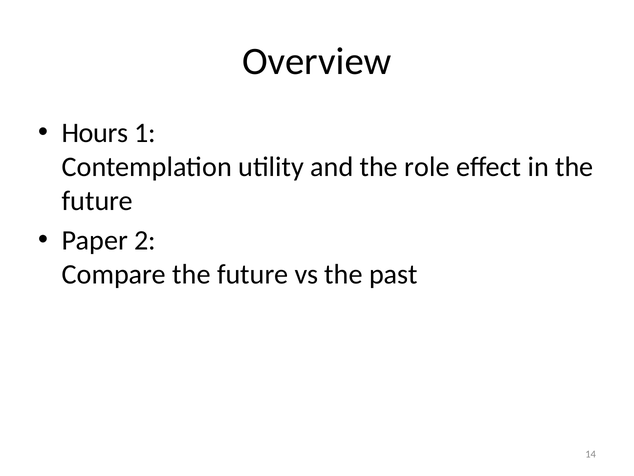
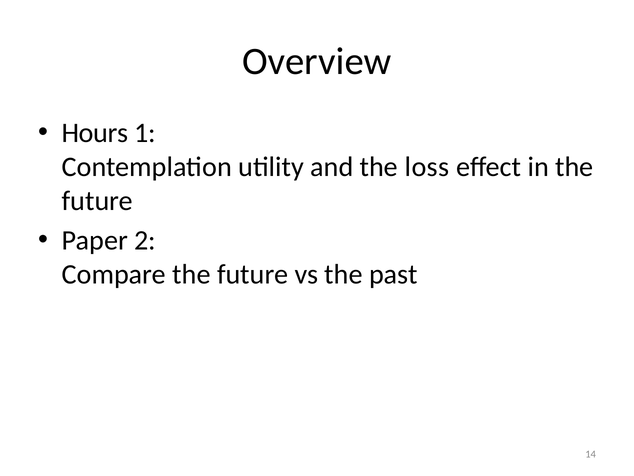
role: role -> loss
